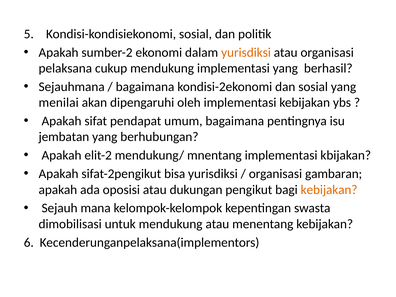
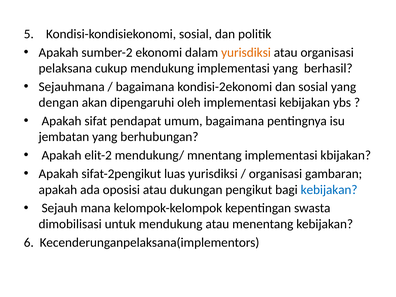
menilai: menilai -> dengan
bisa: bisa -> luas
kebijakan at (329, 190) colour: orange -> blue
